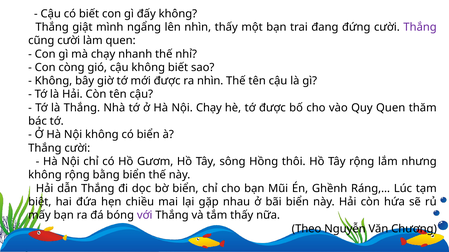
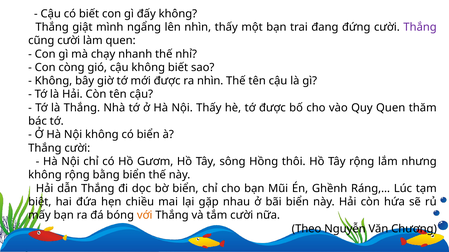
Nội Chạy: Chạy -> Thấy
với colour: purple -> orange
tắm thấy: thấy -> cười
